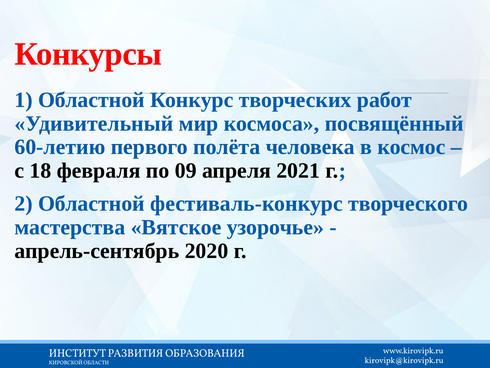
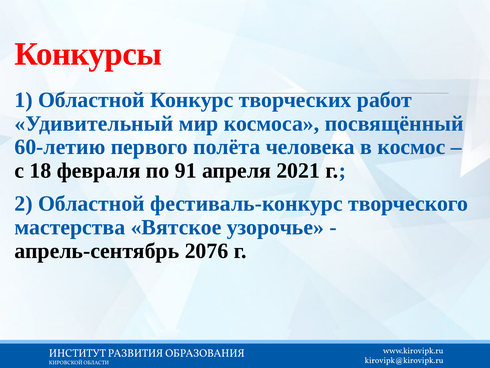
09: 09 -> 91
2020: 2020 -> 2076
